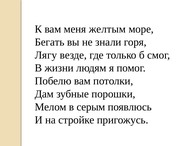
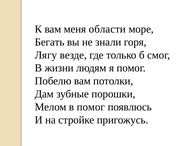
желтым: желтым -> области
в серым: серым -> помог
